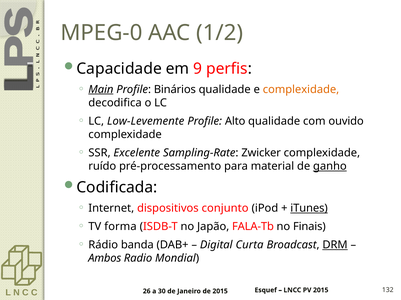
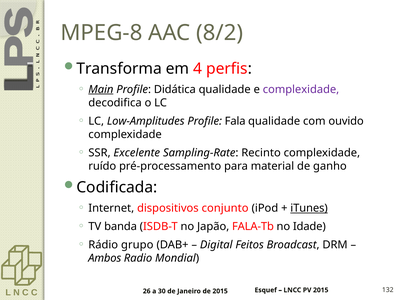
MPEG-0: MPEG-0 -> MPEG-8
1/2: 1/2 -> 8/2
Capacidade: Capacidade -> Transforma
9: 9 -> 4
Binários: Binários -> Didática
complexidade at (301, 90) colour: orange -> purple
Low-Levemente: Low-Levemente -> Low-Amplitudes
Alto: Alto -> Fala
Zwicker: Zwicker -> Recinto
ganho underline: present -> none
forma: forma -> banda
Finais: Finais -> Idade
banda: banda -> grupo
Curta: Curta -> Feitos
DRM underline: present -> none
